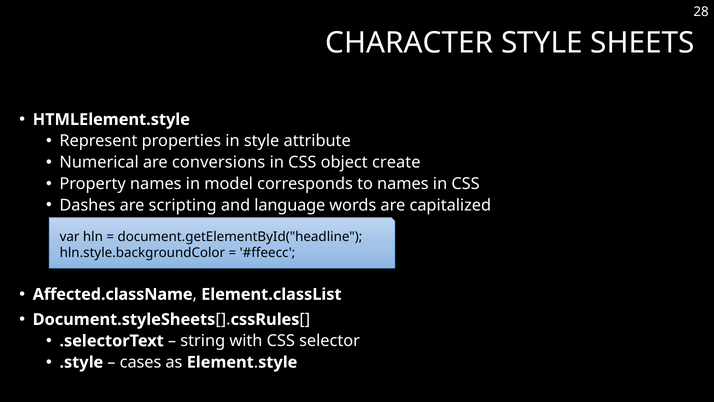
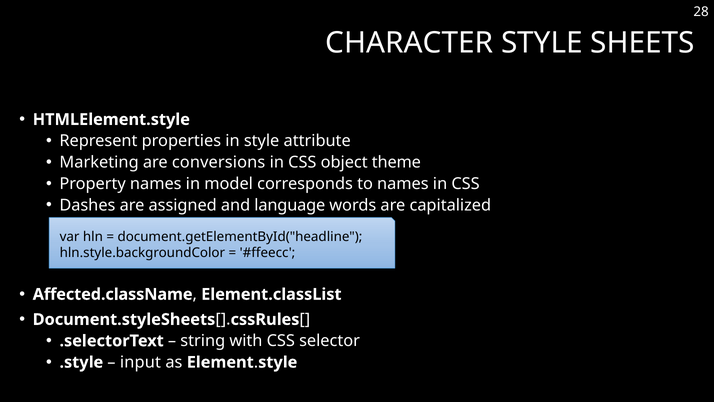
Numerical: Numerical -> Marketing
create: create -> theme
scripting: scripting -> assigned
cases: cases -> input
